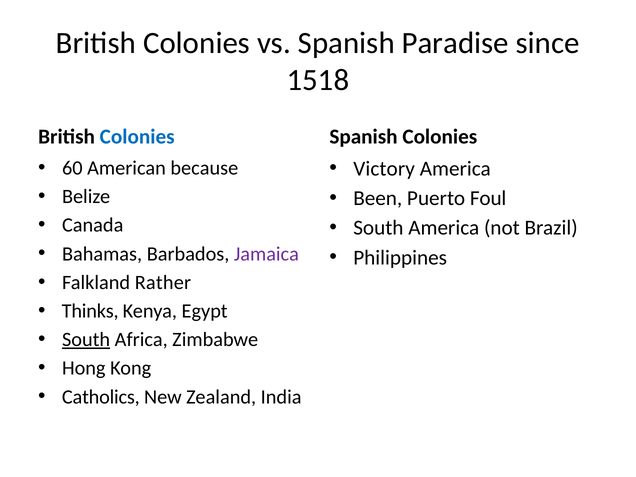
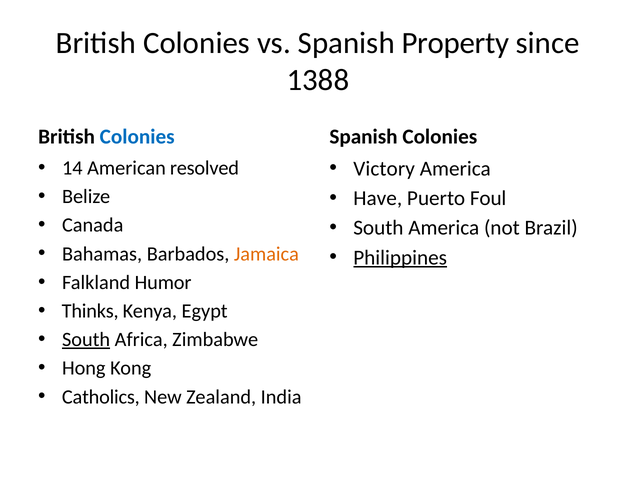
Paradise: Paradise -> Property
1518: 1518 -> 1388
60: 60 -> 14
because: because -> resolved
Been: Been -> Have
Jamaica colour: purple -> orange
Philippines underline: none -> present
Rather: Rather -> Humor
